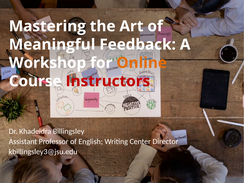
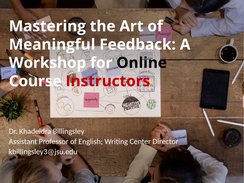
Online colour: orange -> black
